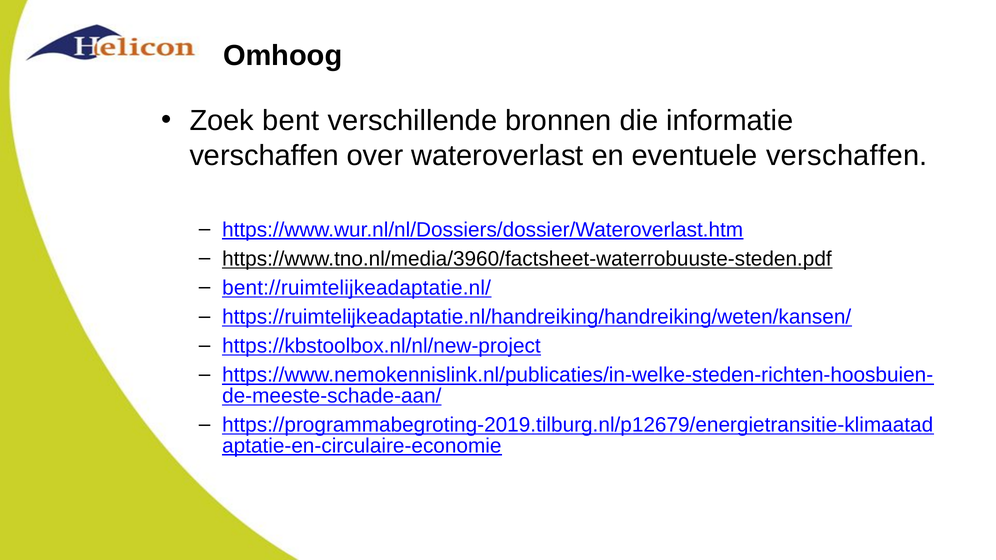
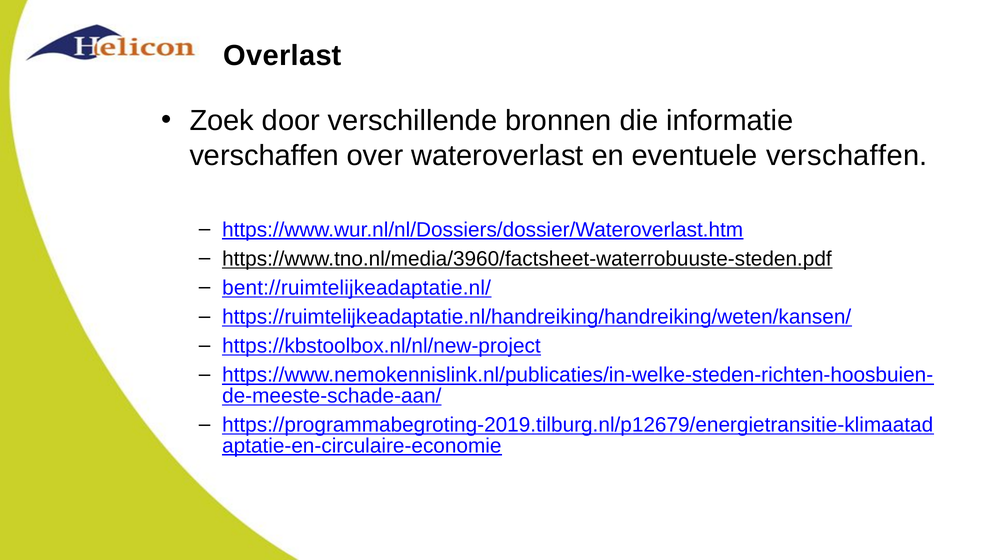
Omhoog: Omhoog -> Overlast
bent: bent -> door
